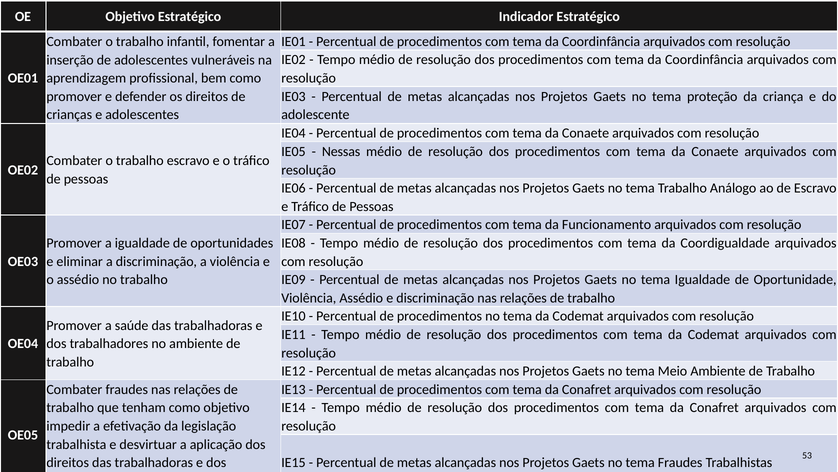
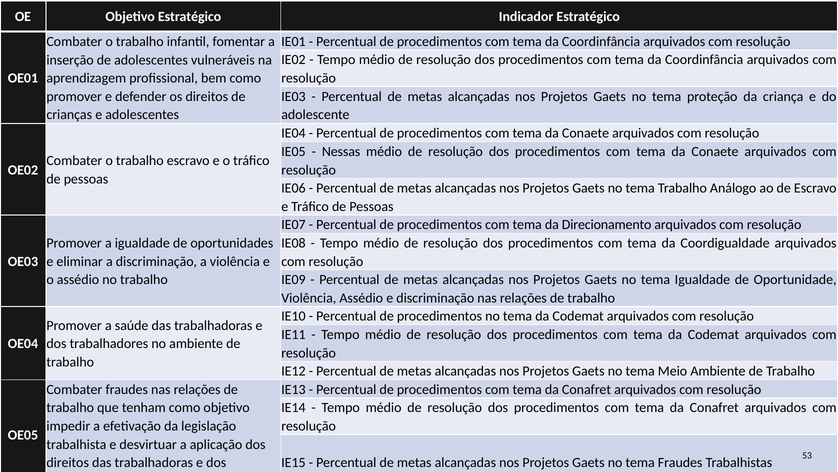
Funcionamento: Funcionamento -> Direcionamento
